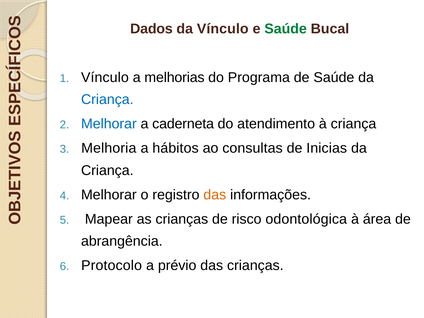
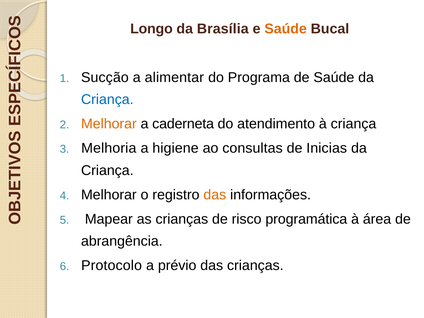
Dados: Dados -> Longo
da Vínculo: Vínculo -> Brasília
Saúde at (286, 29) colour: green -> orange
Vínculo at (105, 78): Vínculo -> Sucção
melhorias: melhorias -> alimentar
Melhorar at (109, 124) colour: blue -> orange
hábitos: hábitos -> higiene
odontológica: odontológica -> programática
